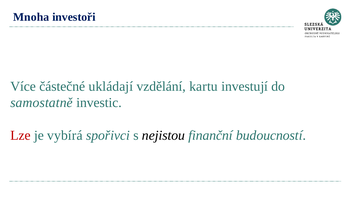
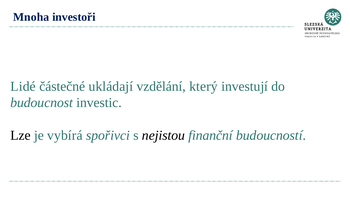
Více: Více -> Lidé
kartu: kartu -> který
samostatně: samostatně -> budoucnost
Lze colour: red -> black
